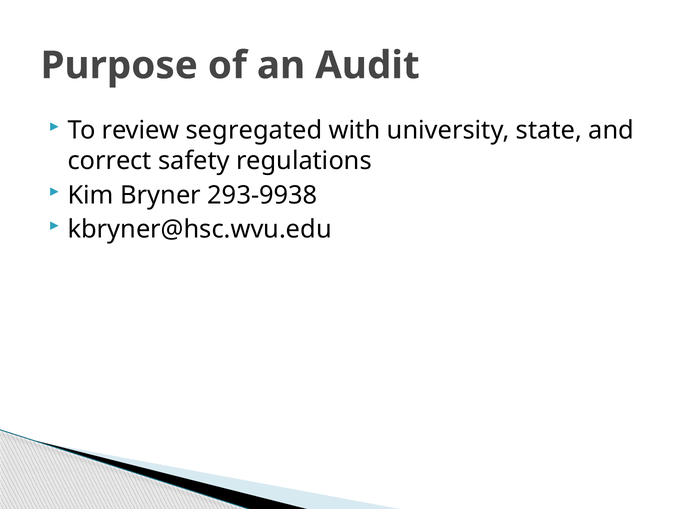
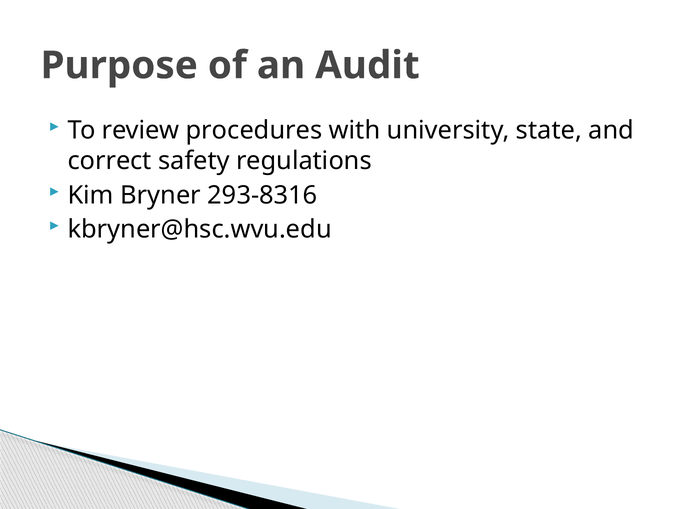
segregated: segregated -> procedures
293-9938: 293-9938 -> 293-8316
